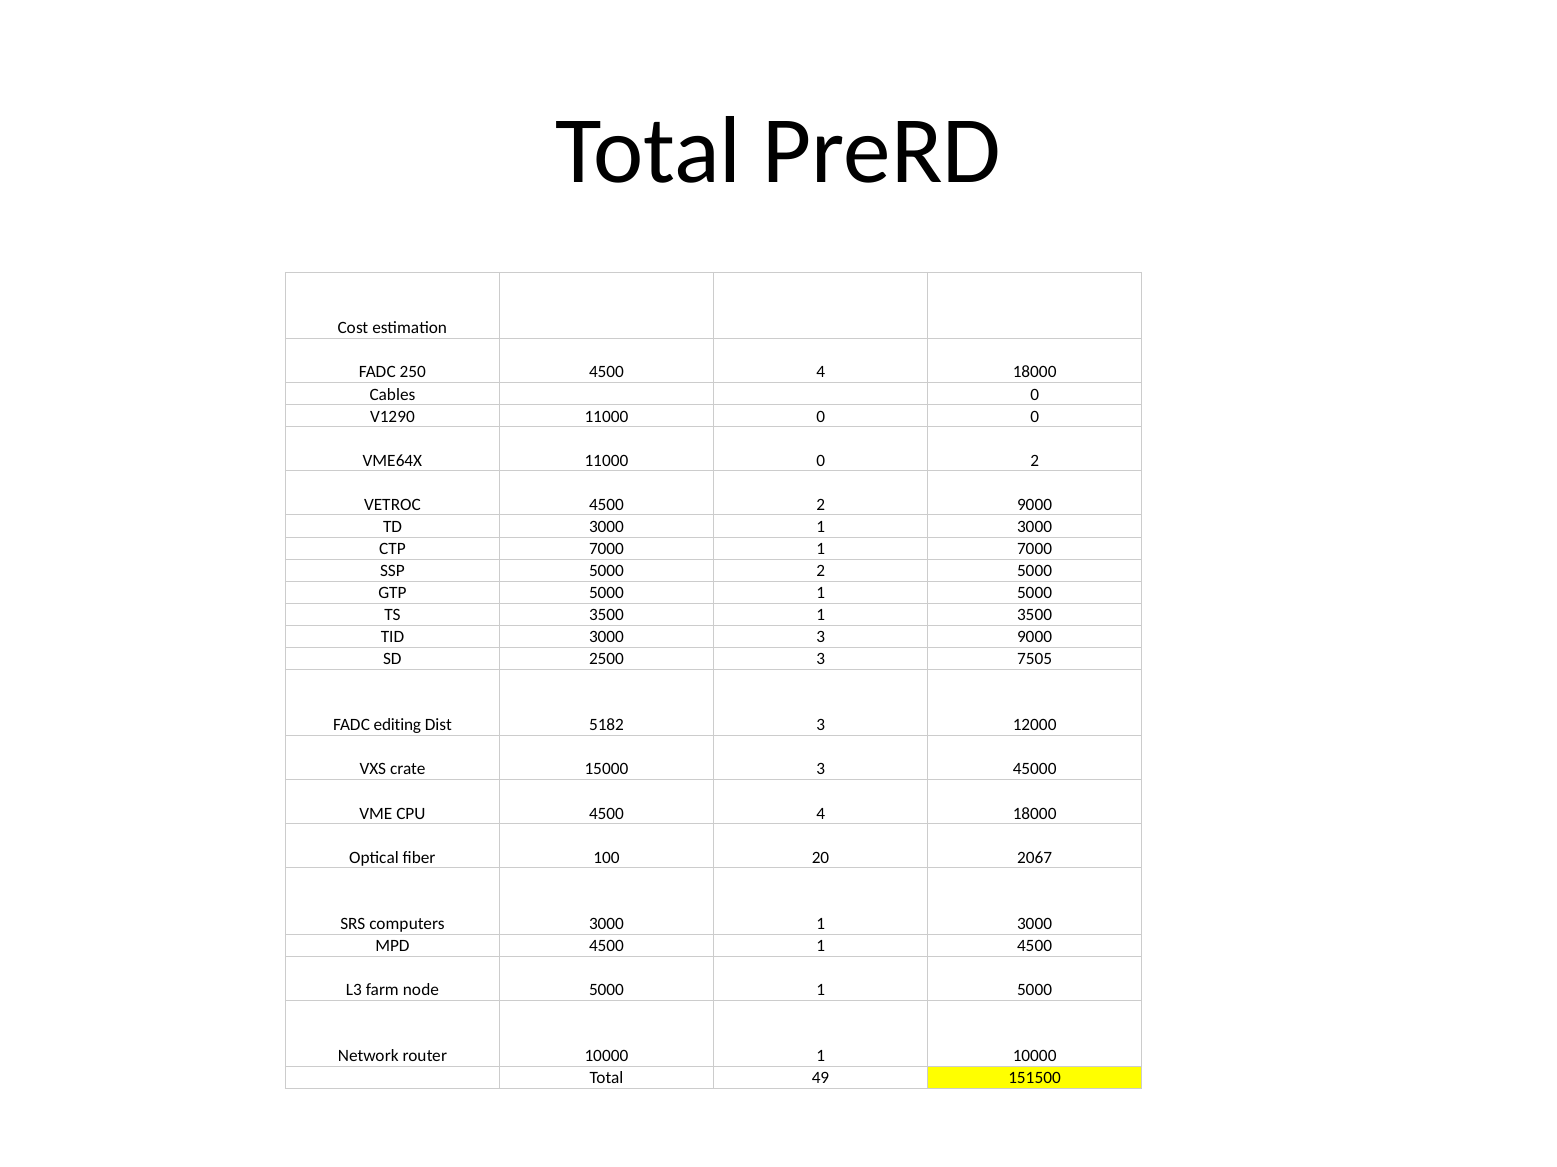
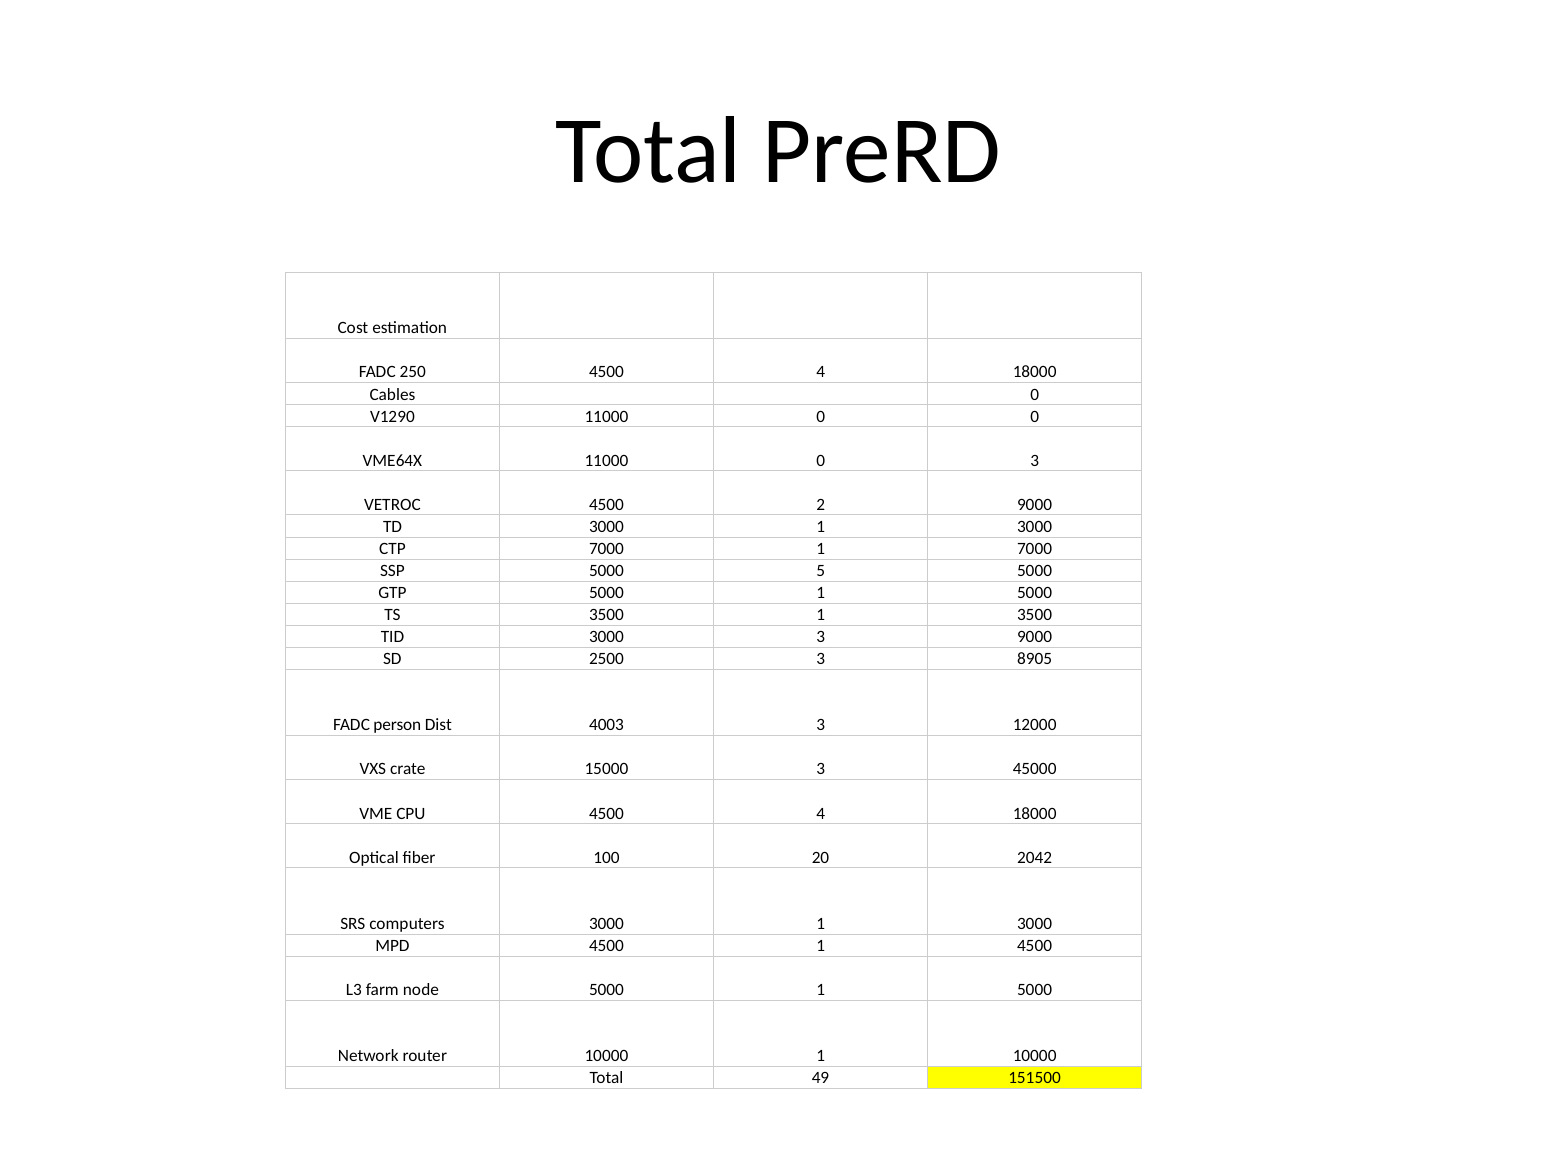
0 2: 2 -> 3
5000 2: 2 -> 5
7505: 7505 -> 8905
editing: editing -> person
5182: 5182 -> 4003
2067: 2067 -> 2042
